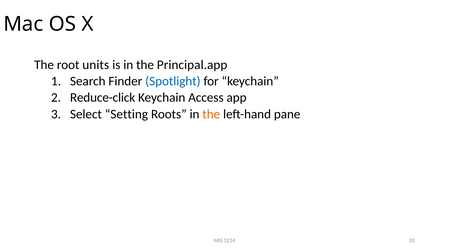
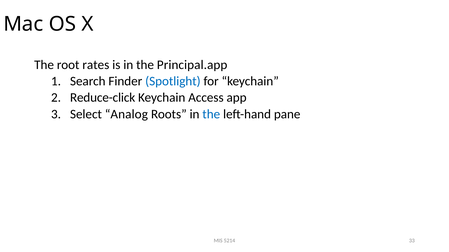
units: units -> rates
Setting: Setting -> Analog
the at (211, 114) colour: orange -> blue
